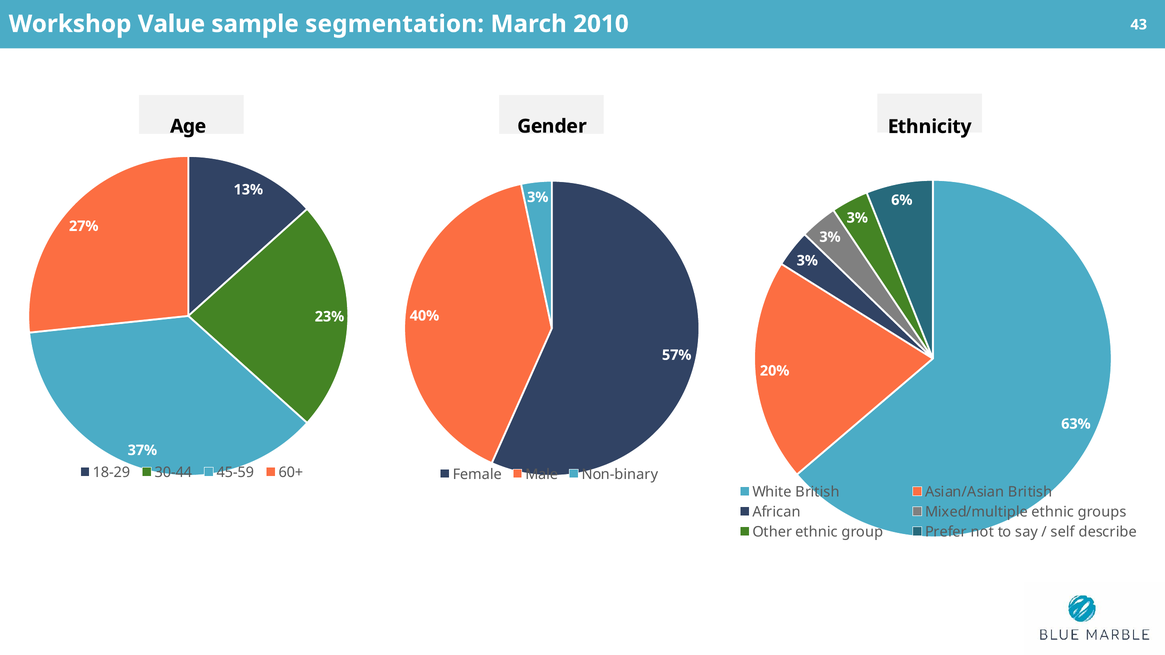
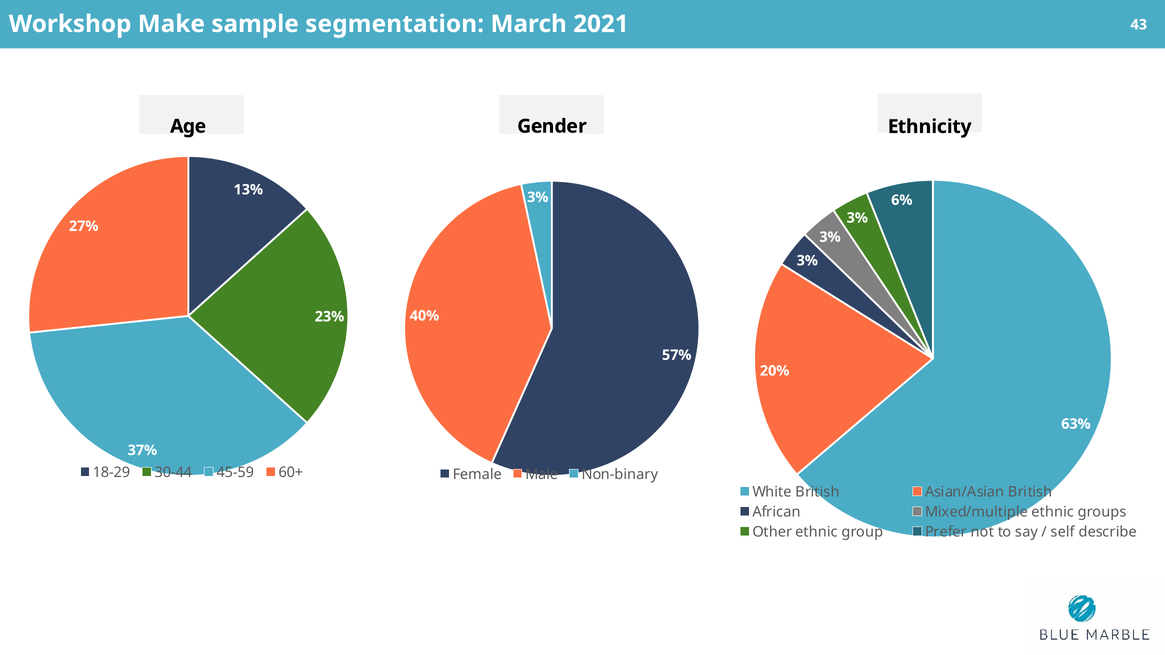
Value: Value -> Make
2010: 2010 -> 2021
